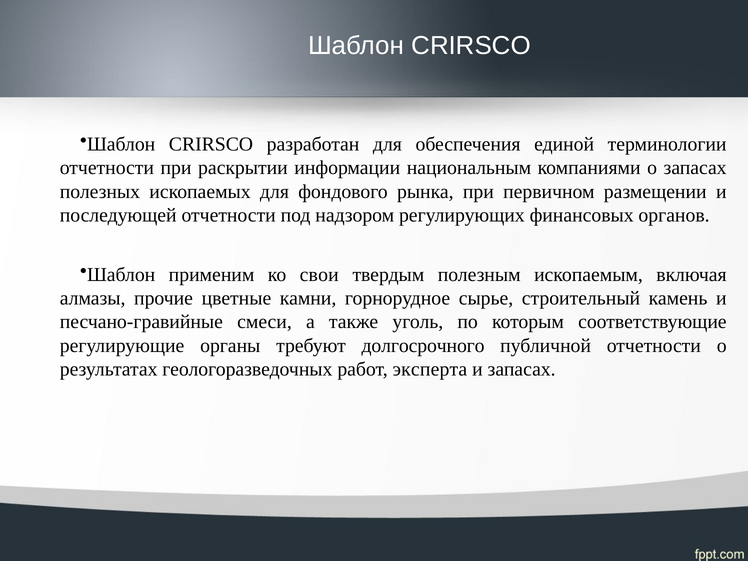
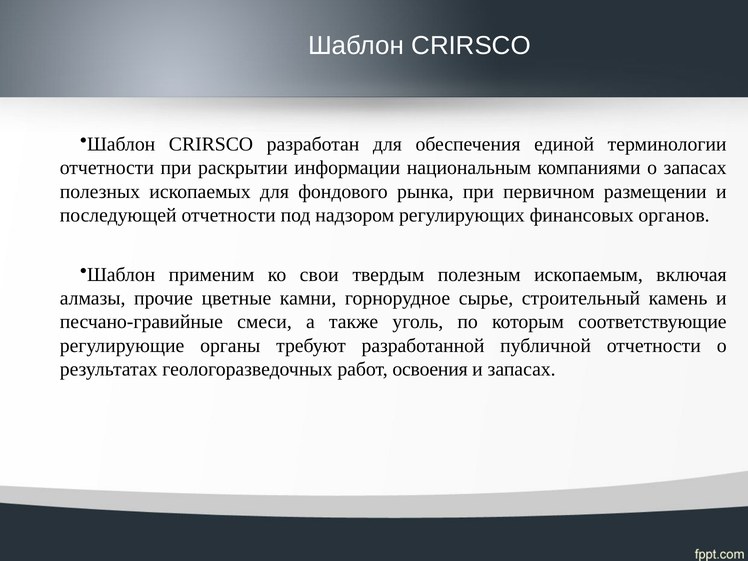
долгосрочного: долгосрочного -> разработанной
эксперта: эксперта -> освоения
